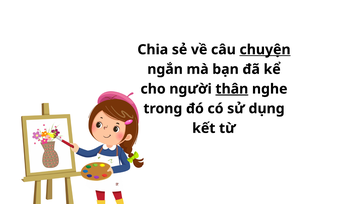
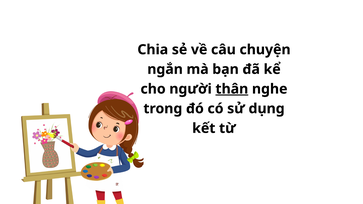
chuyện underline: present -> none
